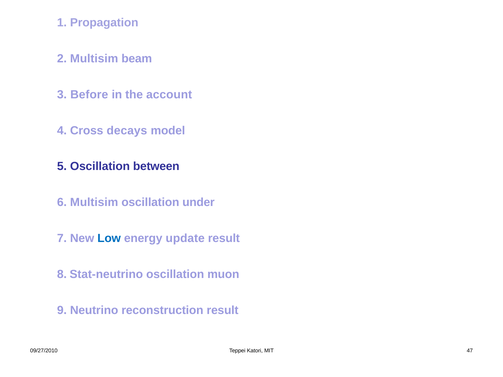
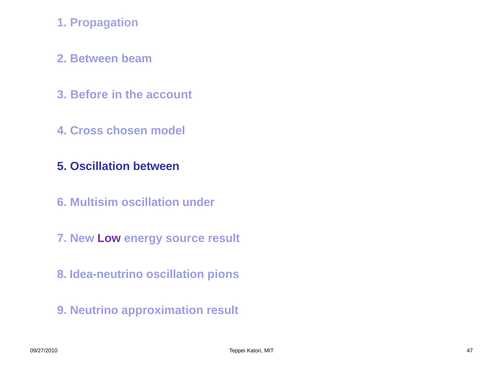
2 Multisim: Multisim -> Between
decays: decays -> chosen
Low colour: blue -> purple
update: update -> source
Stat-neutrino: Stat-neutrino -> Idea-neutrino
muon: muon -> pions
reconstruction: reconstruction -> approximation
